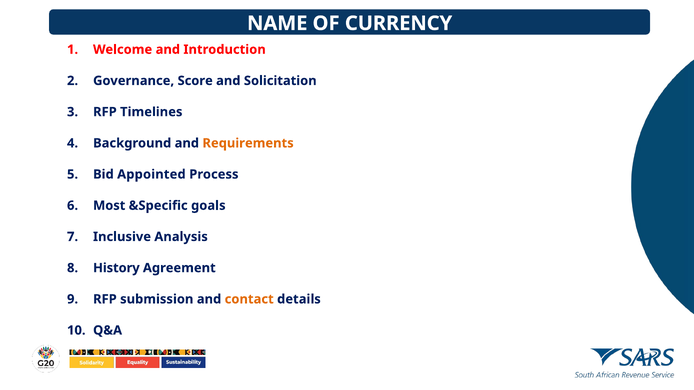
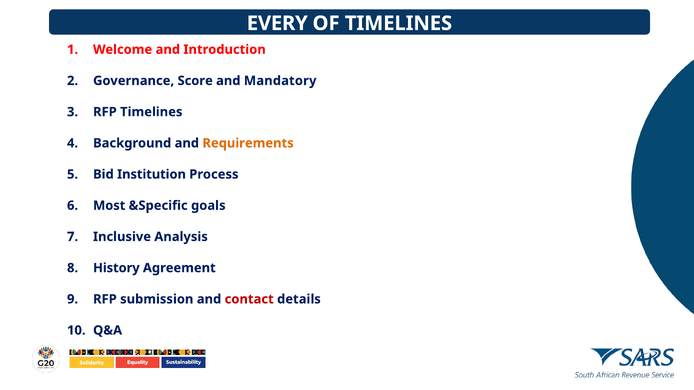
NAME: NAME -> EVERY
OF CURRENCY: CURRENCY -> TIMELINES
Solicitation: Solicitation -> Mandatory
Appointed: Appointed -> Institution
contact colour: orange -> red
